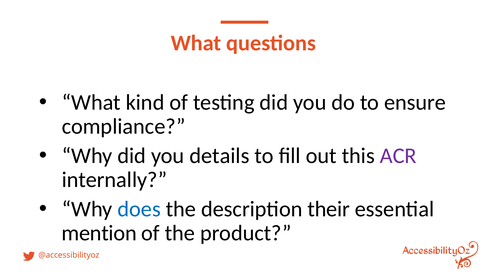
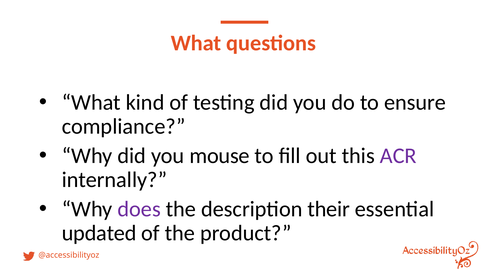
details: details -> mouse
does colour: blue -> purple
mention: mention -> updated
